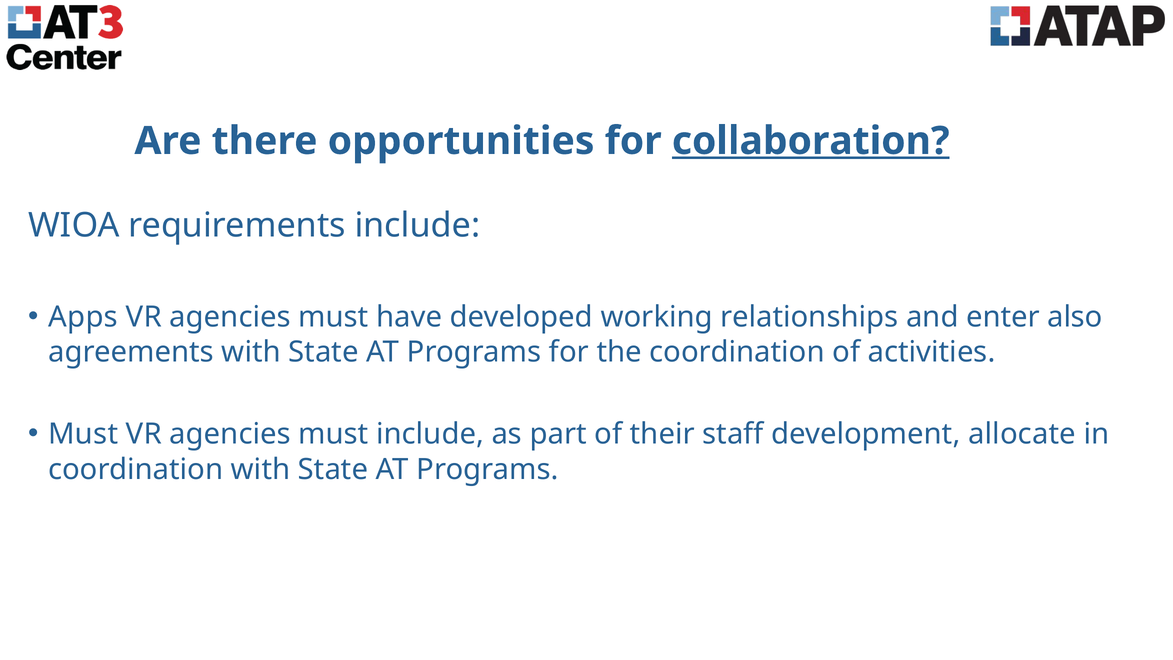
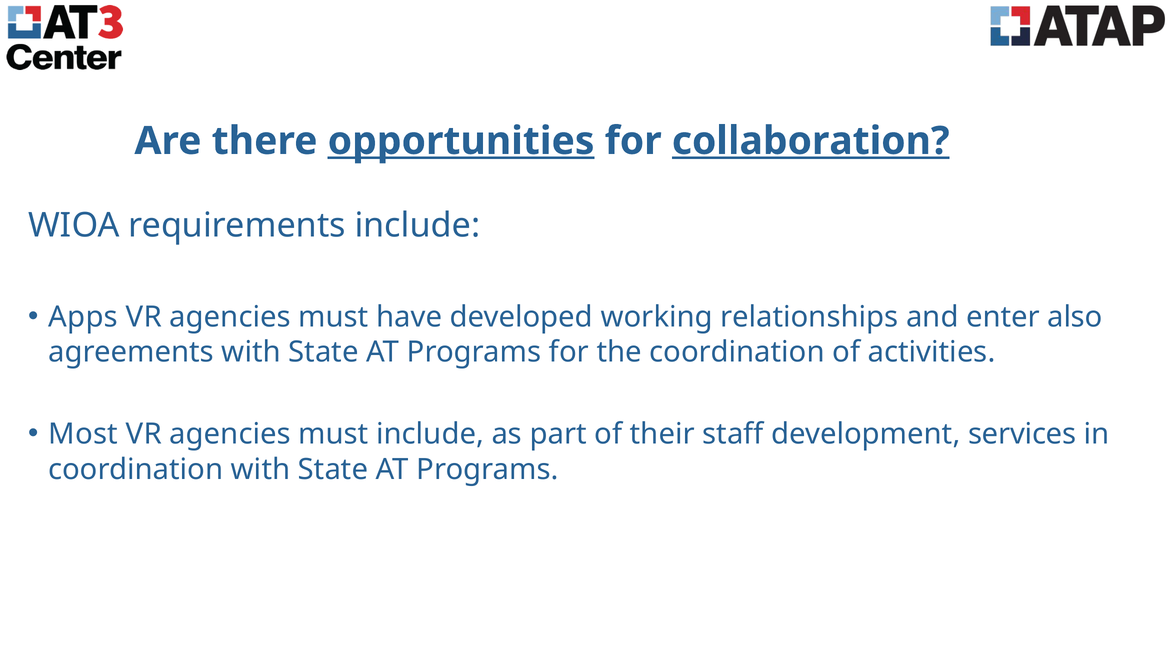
opportunities underline: none -> present
Must at (83, 434): Must -> Most
allocate: allocate -> services
